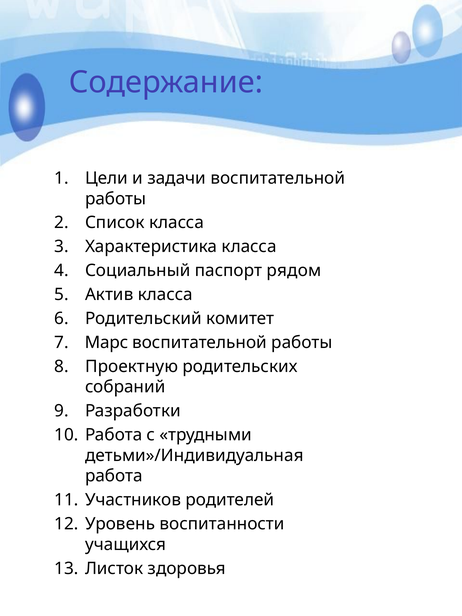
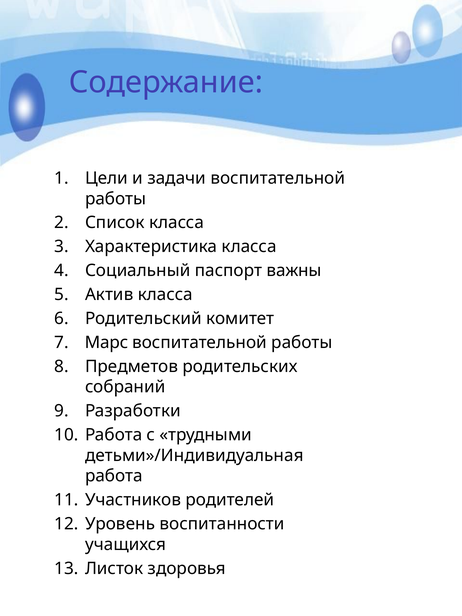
рядом: рядом -> важны
Проектную: Проектную -> Предметов
